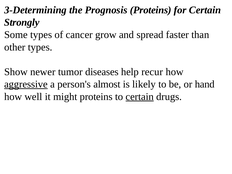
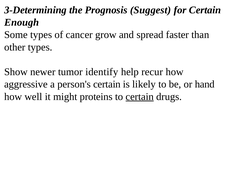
Prognosis Proteins: Proteins -> Suggest
Strongly: Strongly -> Enough
diseases: diseases -> identify
aggressive underline: present -> none
person's almost: almost -> certain
